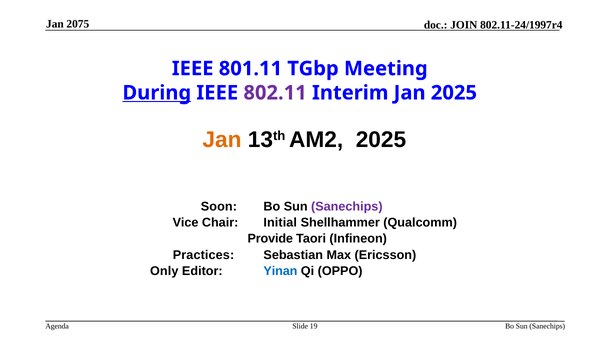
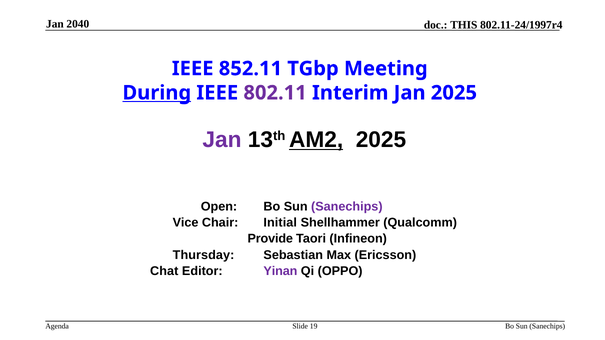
2075: 2075 -> 2040
JOIN: JOIN -> THIS
801.11: 801.11 -> 852.11
Jan at (222, 140) colour: orange -> purple
AM2 underline: none -> present
Soon: Soon -> Open
Practices: Practices -> Thursday
Only: Only -> Chat
Yinan colour: blue -> purple
